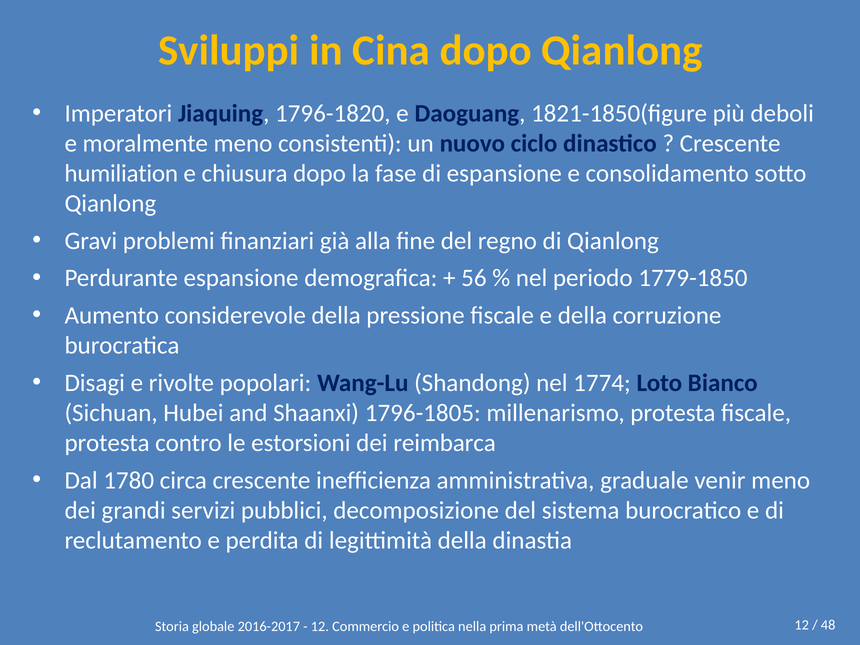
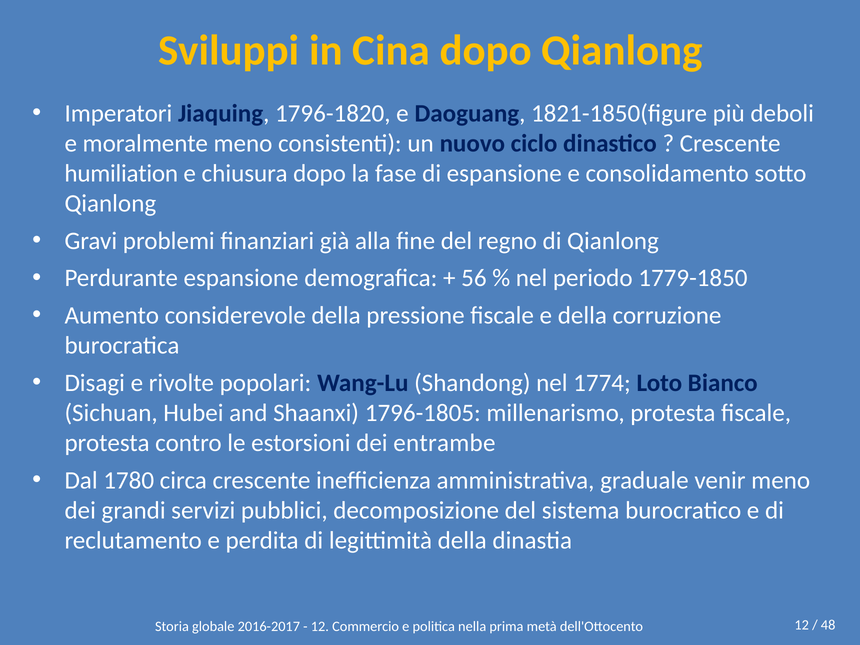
reimbarca: reimbarca -> entrambe
